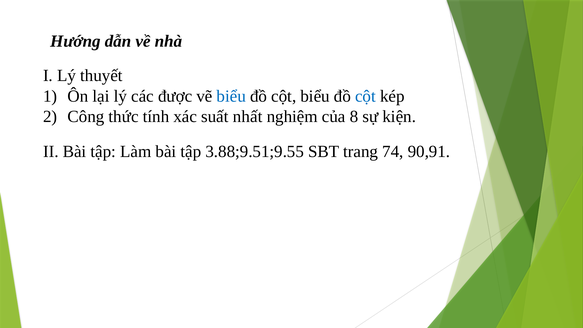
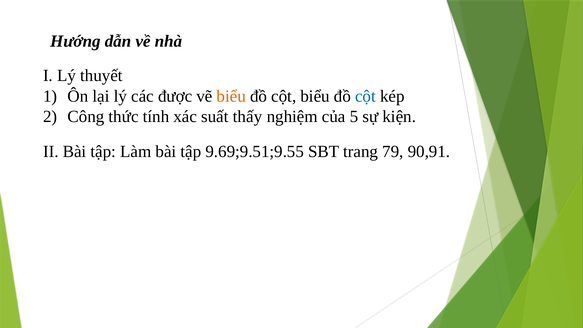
biểu at (231, 96) colour: blue -> orange
nhất: nhất -> thấy
8: 8 -> 5
3.88;9.51;9.55: 3.88;9.51;9.55 -> 9.69;9.51;9.55
74: 74 -> 79
